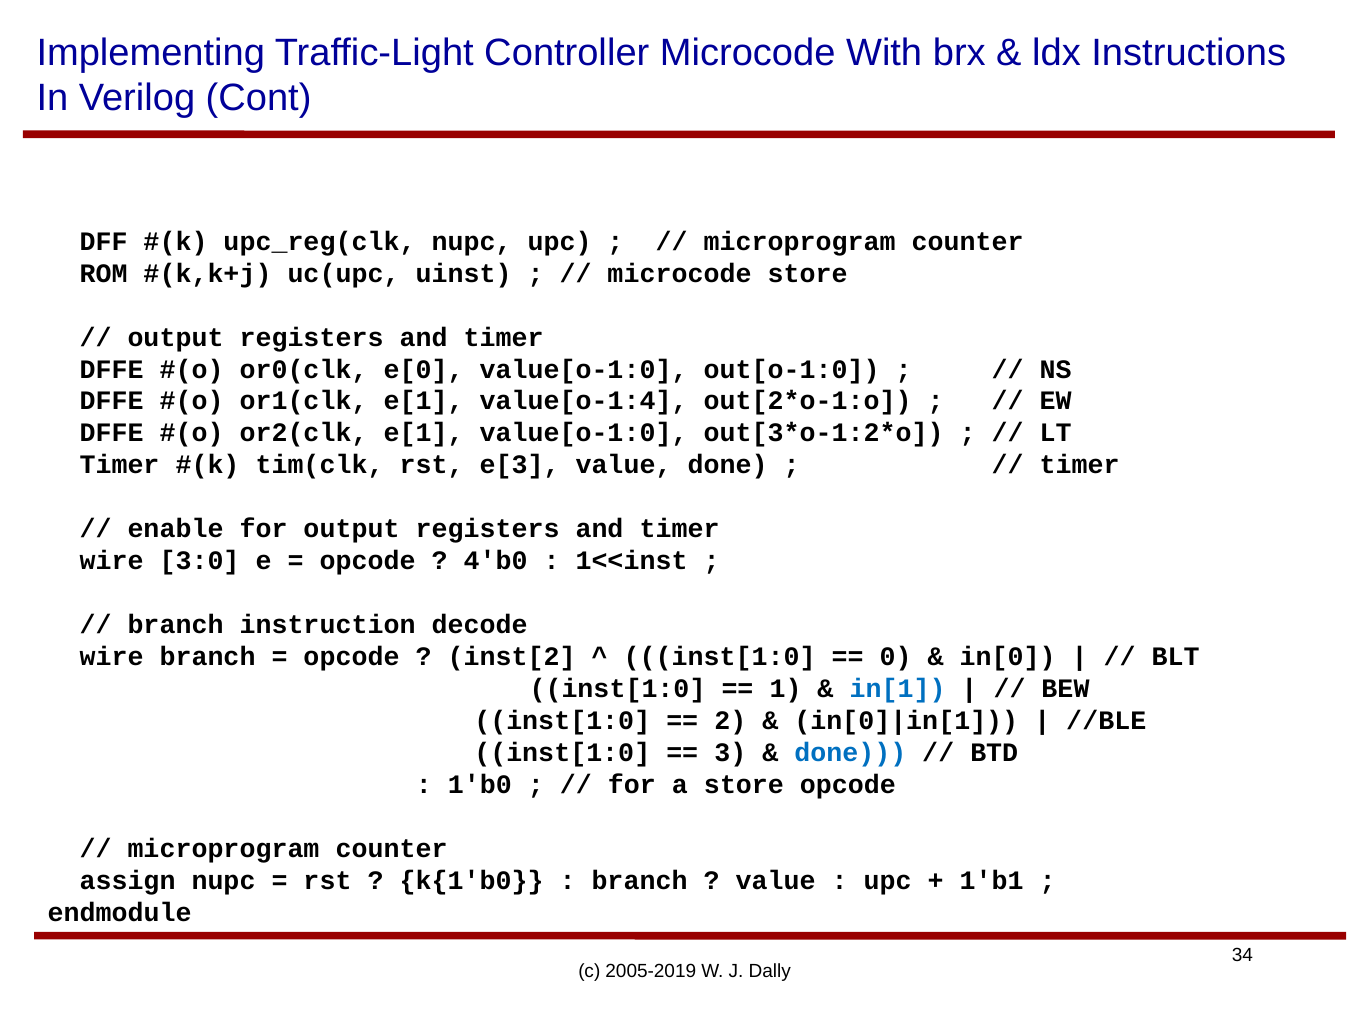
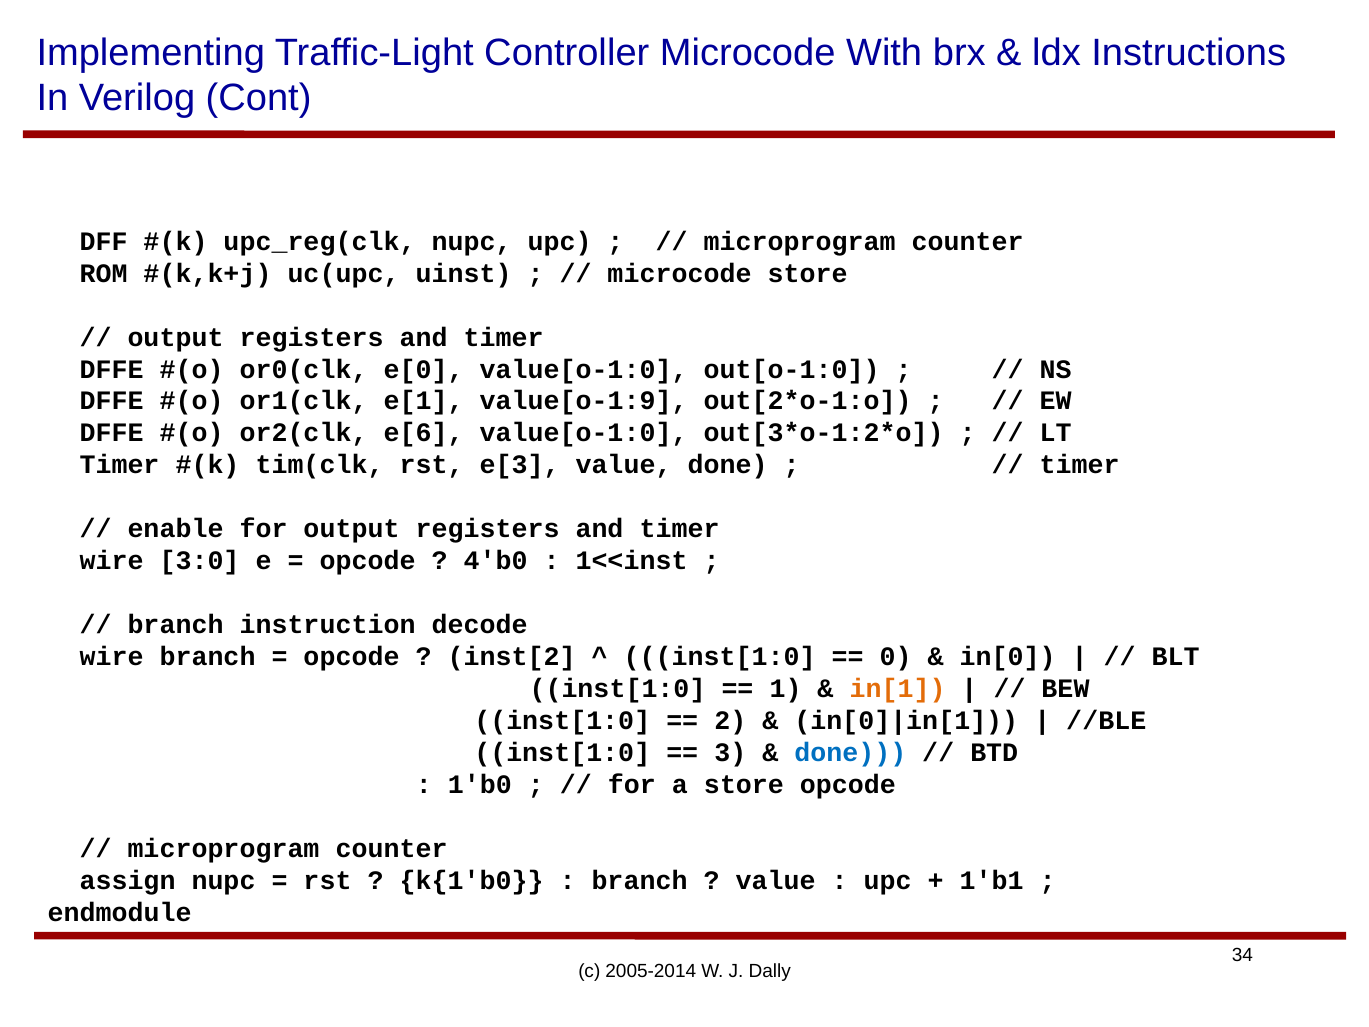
value[o-1:4: value[o-1:4 -> value[o-1:9
or2(clk e[1: e[1 -> e[6
in[1 colour: blue -> orange
2005-2019: 2005-2019 -> 2005-2014
